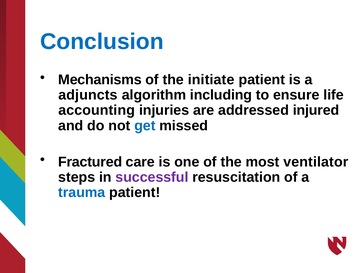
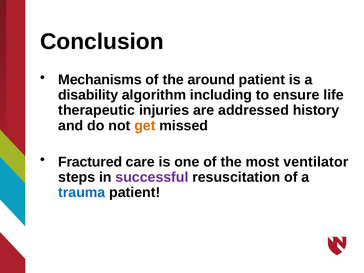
Conclusion colour: blue -> black
initiate: initiate -> around
adjuncts: adjuncts -> disability
accounting: accounting -> therapeutic
injured: injured -> history
get colour: blue -> orange
